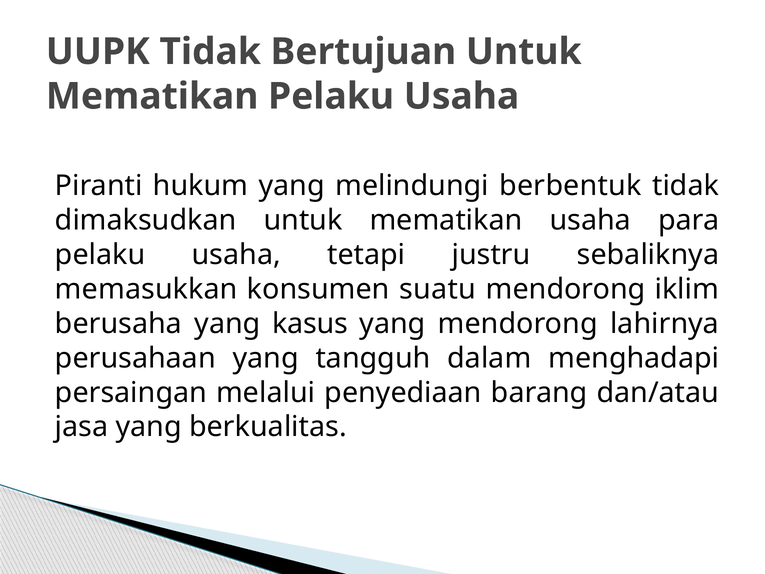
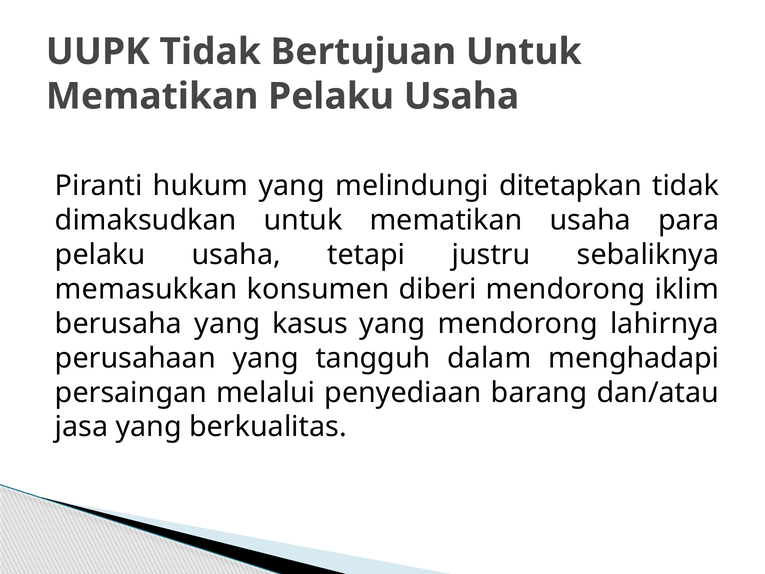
berbentuk: berbentuk -> ditetapkan
suatu: suatu -> diberi
